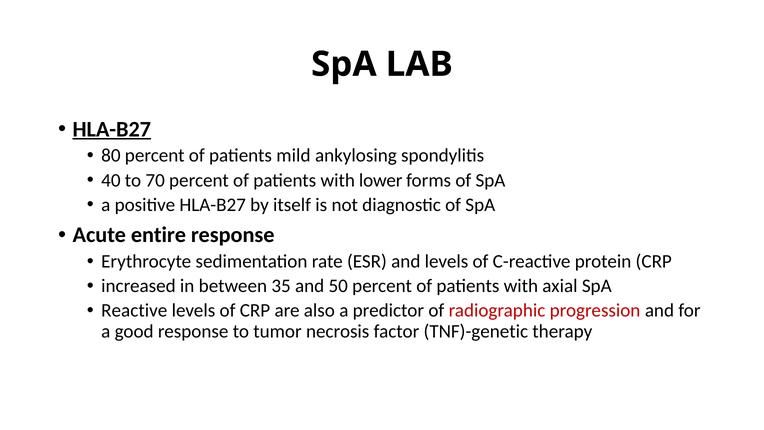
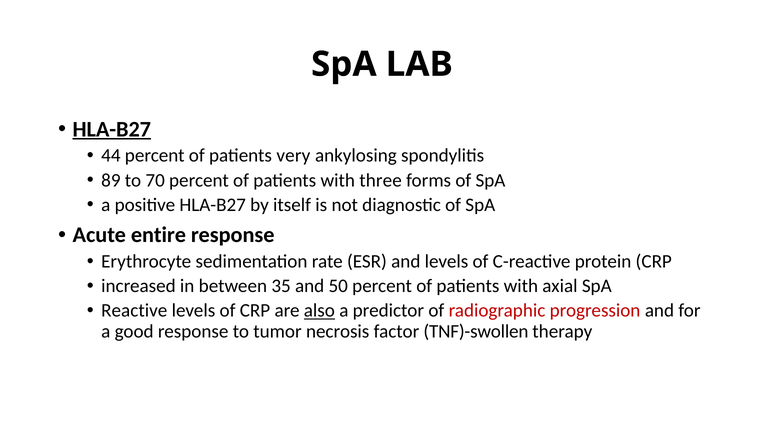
80: 80 -> 44
mild: mild -> very
40: 40 -> 89
lower: lower -> three
also underline: none -> present
TNF)-genetic: TNF)-genetic -> TNF)-swollen
